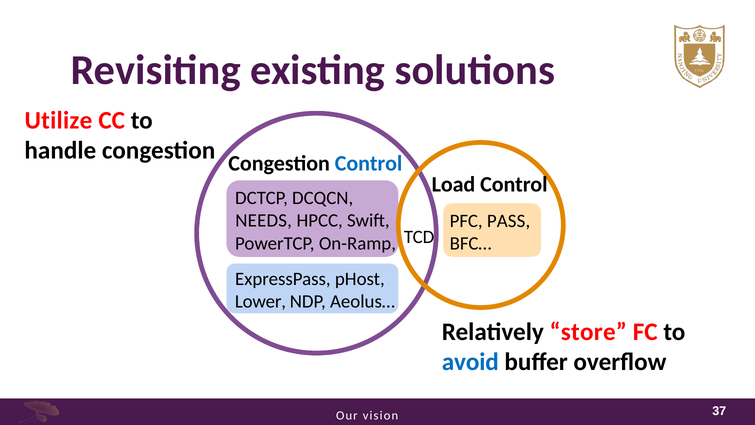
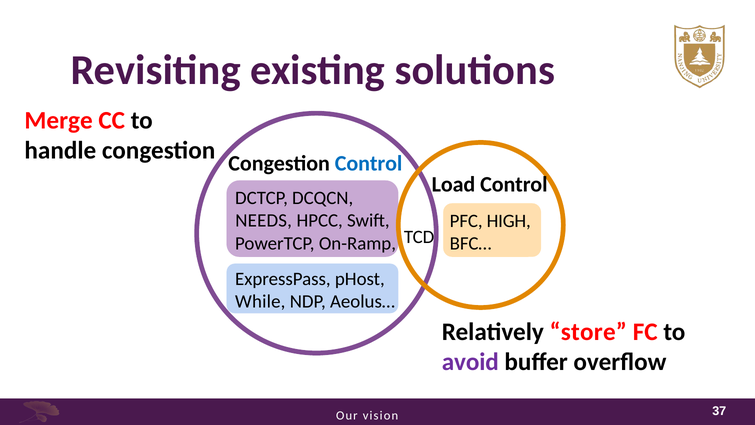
Utilize: Utilize -> Merge
PASS: PASS -> HIGH
Lower: Lower -> While
avoid colour: blue -> purple
